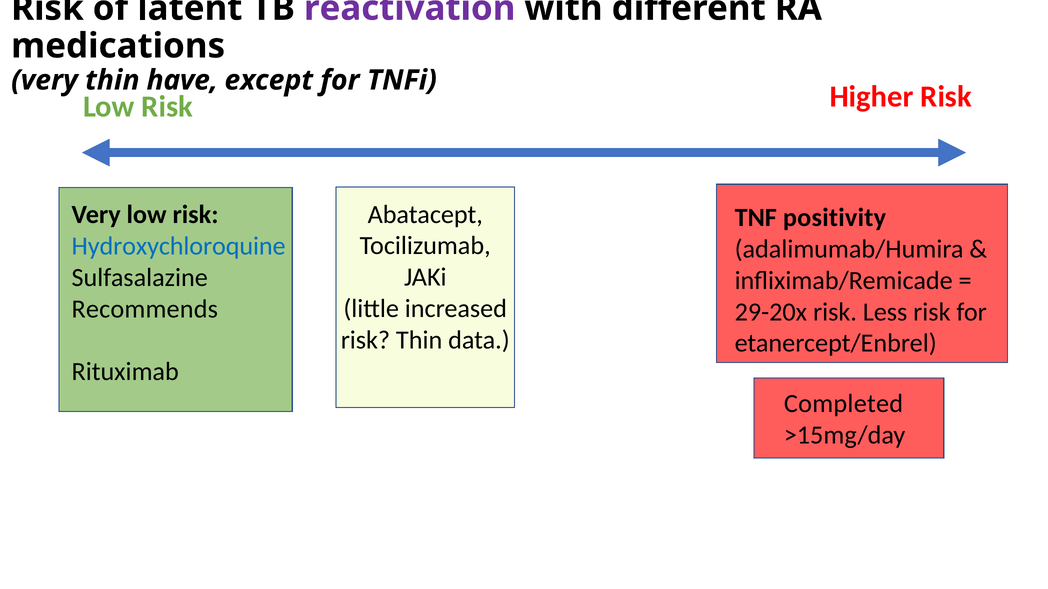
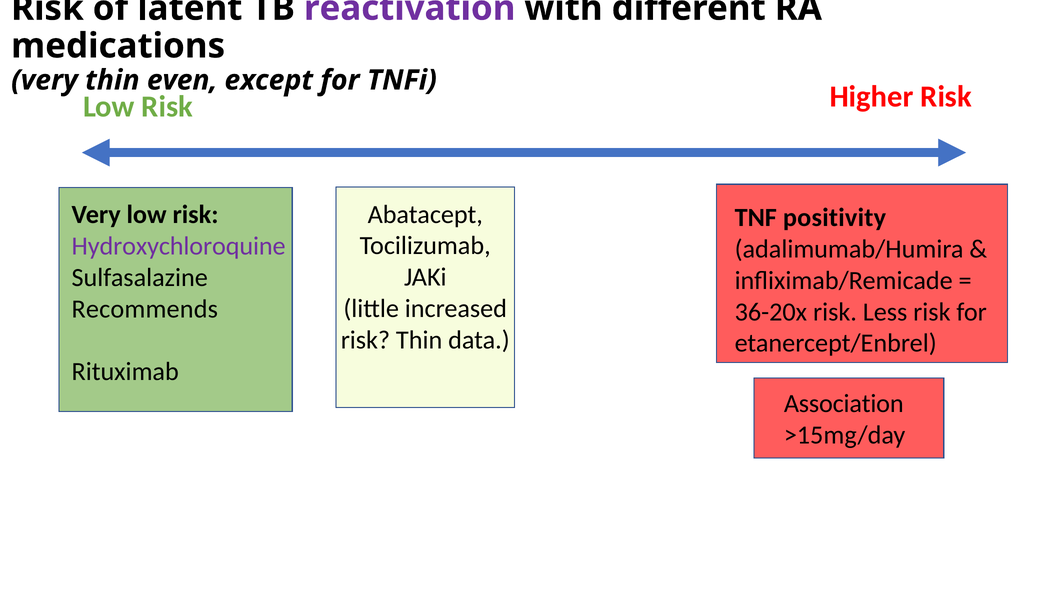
have: have -> even
Hydroxychloroquine colour: blue -> purple
29-20x: 29-20x -> 36-20x
Completed: Completed -> Association
